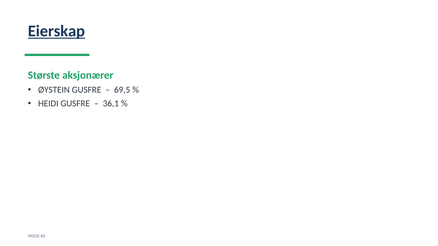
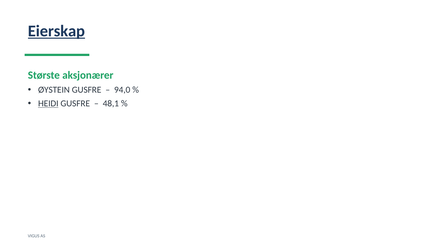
69,5: 69,5 -> 94,0
HEIDI underline: none -> present
36,1: 36,1 -> 48,1
